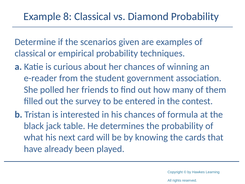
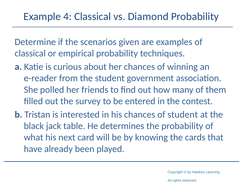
8: 8 -> 4
of formula: formula -> student
